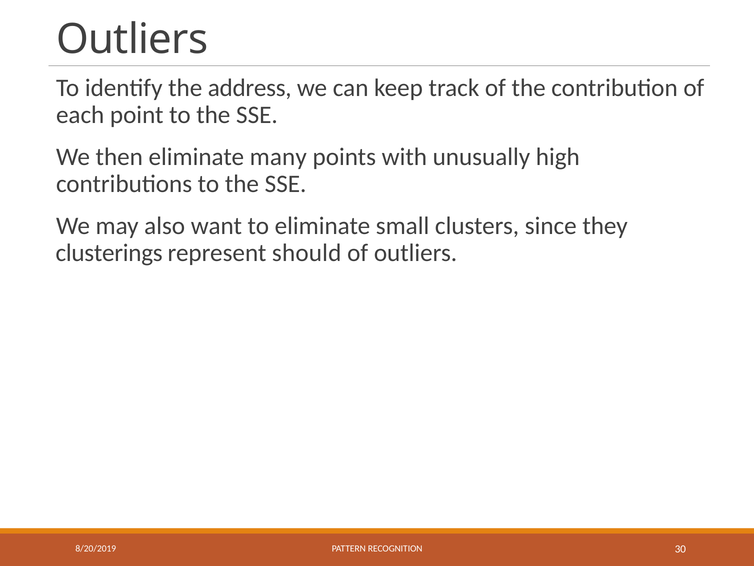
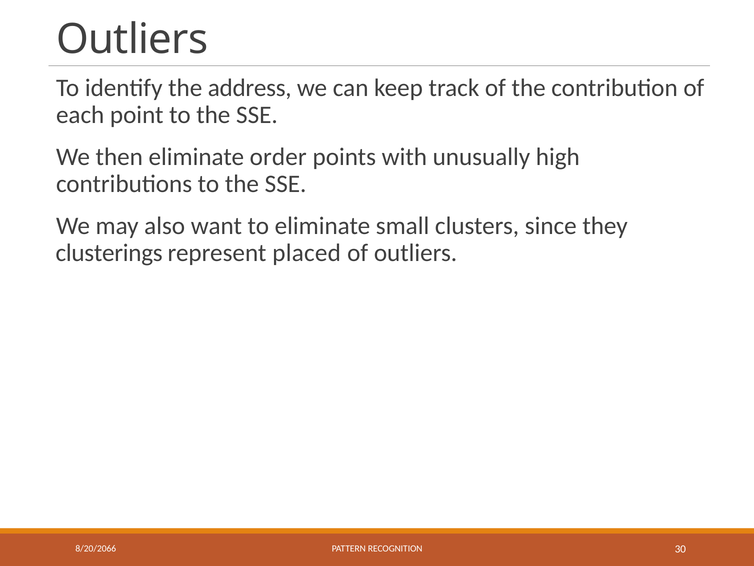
many: many -> order
should: should -> placed
8/20/2019: 8/20/2019 -> 8/20/2066
